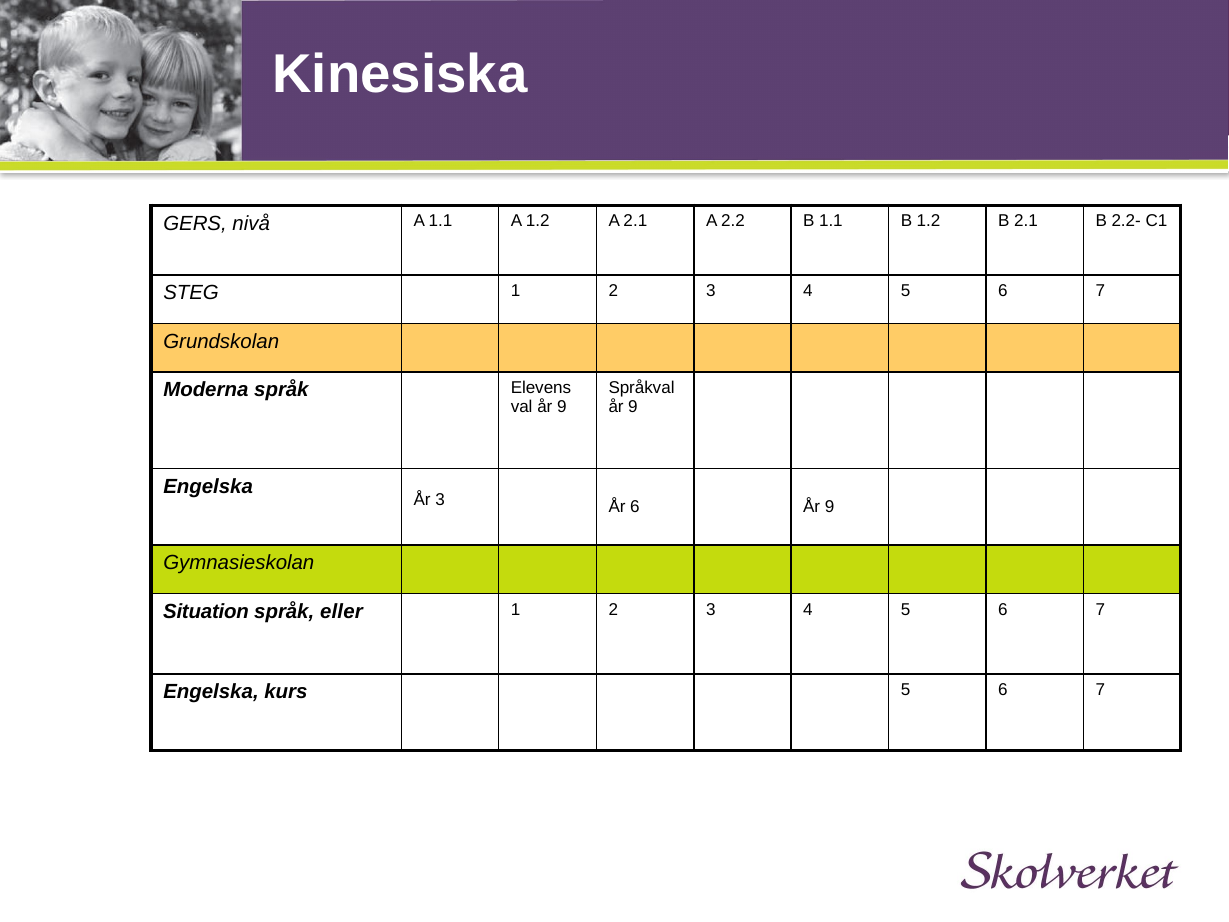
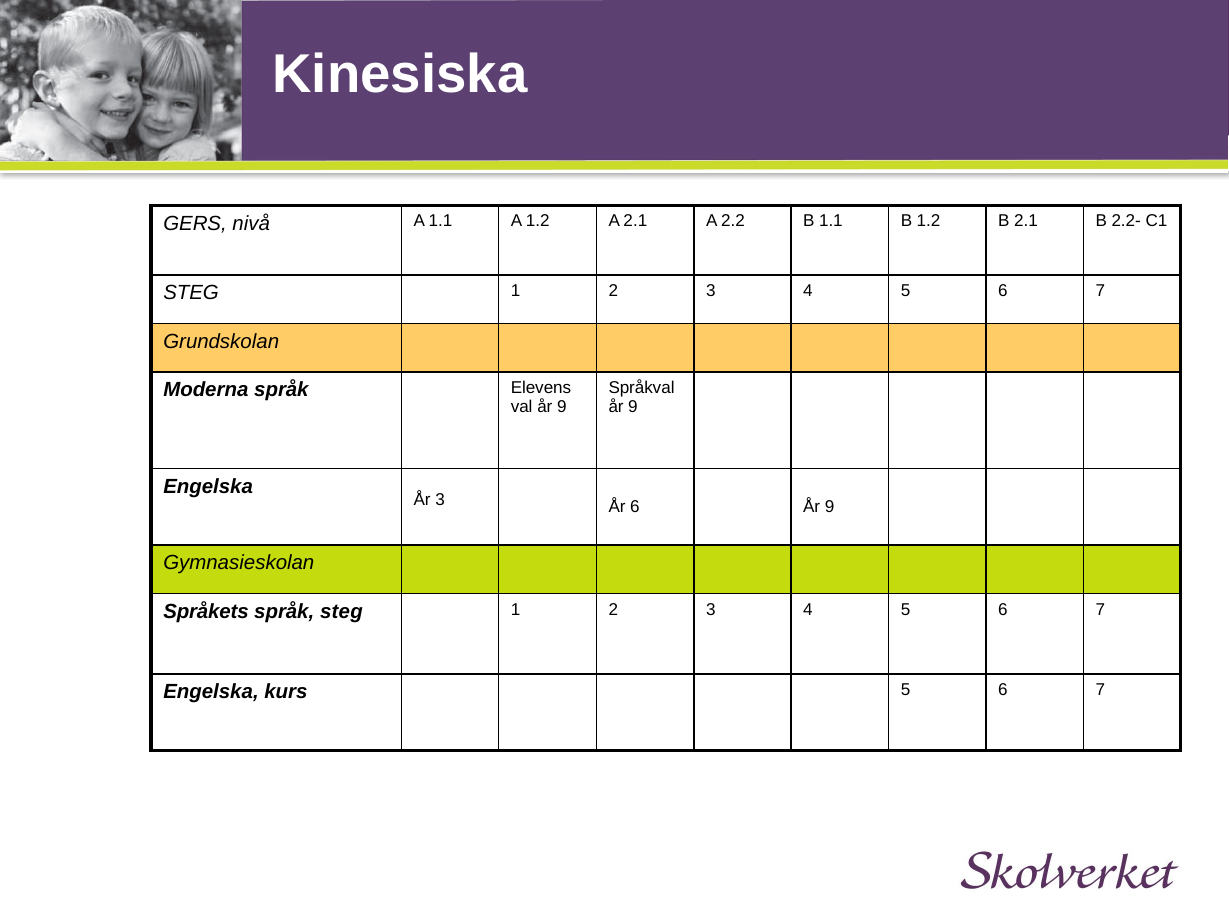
Situation: Situation -> Språkets
språk eller: eller -> steg
